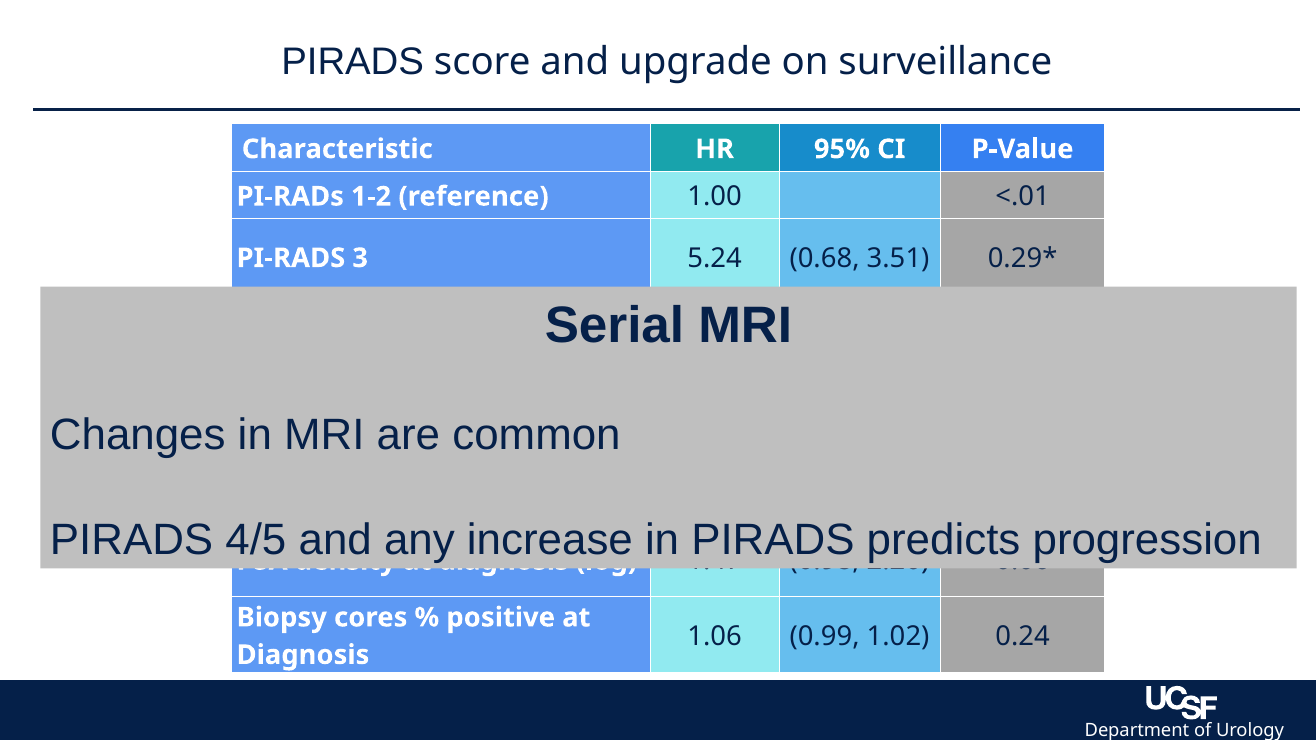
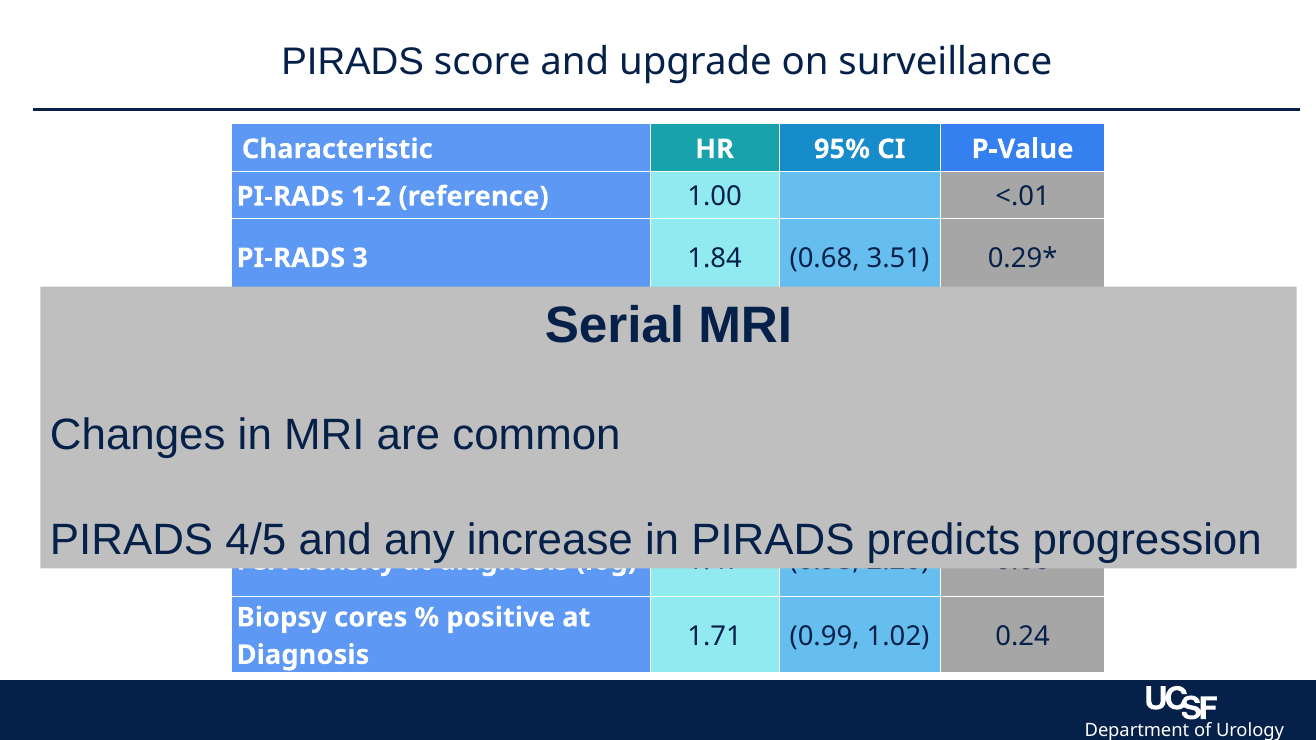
5.24: 5.24 -> 1.84
1.06: 1.06 -> 1.71
